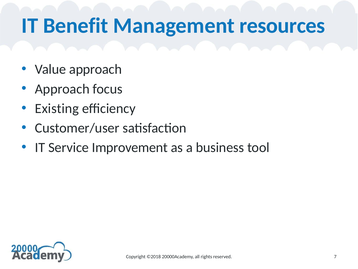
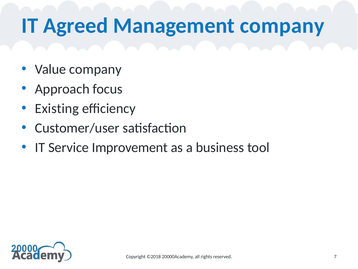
Benefit: Benefit -> Agreed
Management resources: resources -> company
Value approach: approach -> company
